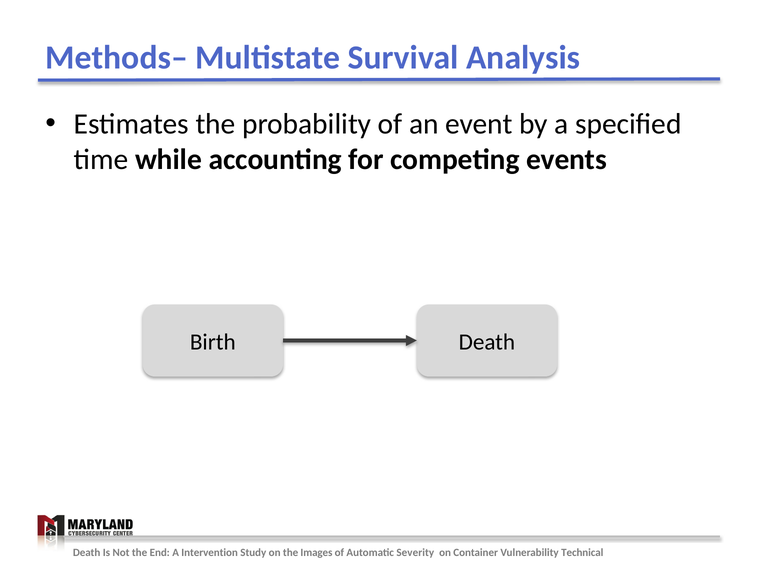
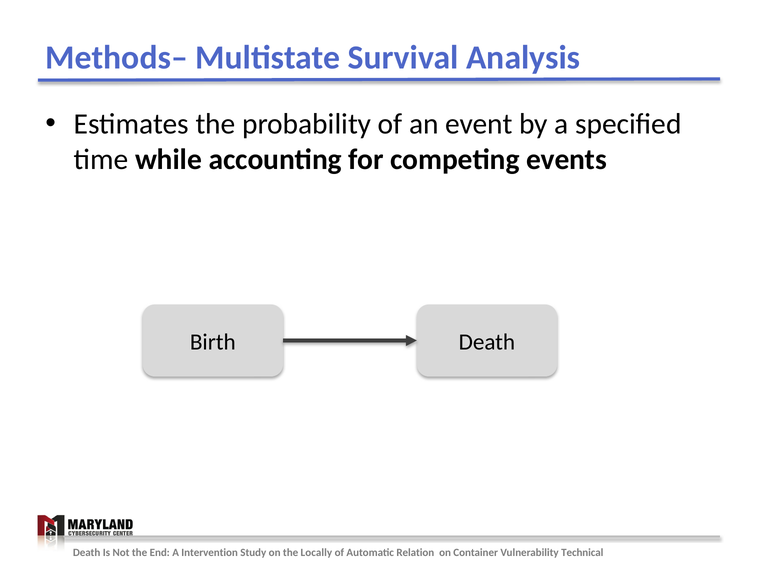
Images: Images -> Locally
Severity: Severity -> Relation
